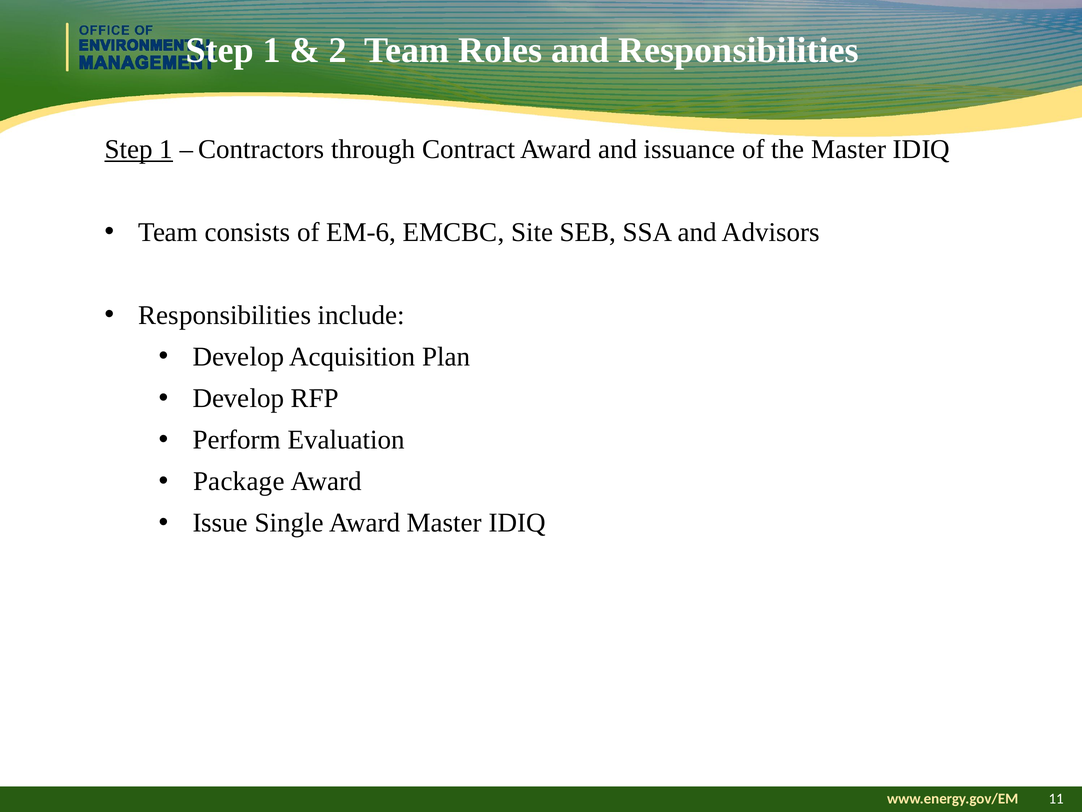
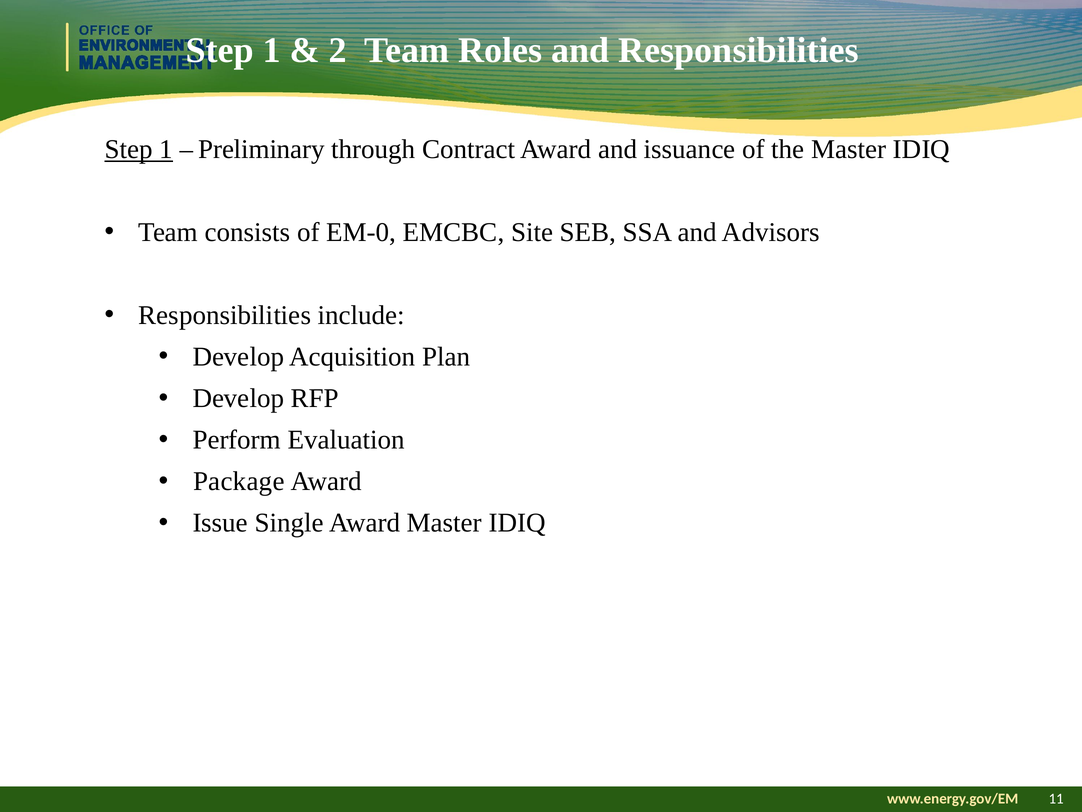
Contractors: Contractors -> Preliminary
EM-6: EM-6 -> EM-0
